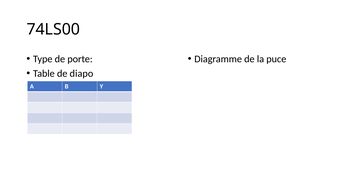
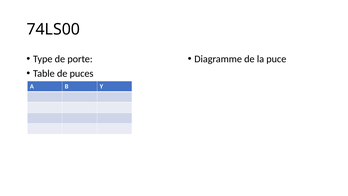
diapo: diapo -> puces
